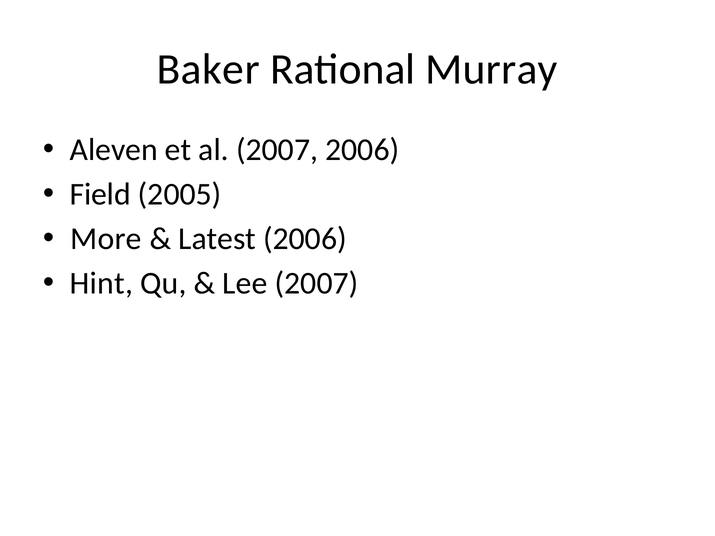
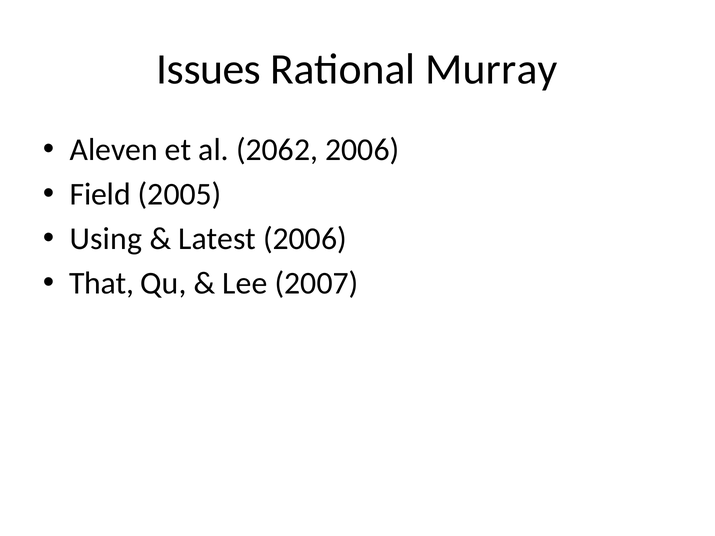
Baker: Baker -> Issues
al 2007: 2007 -> 2062
More: More -> Using
Hint: Hint -> That
